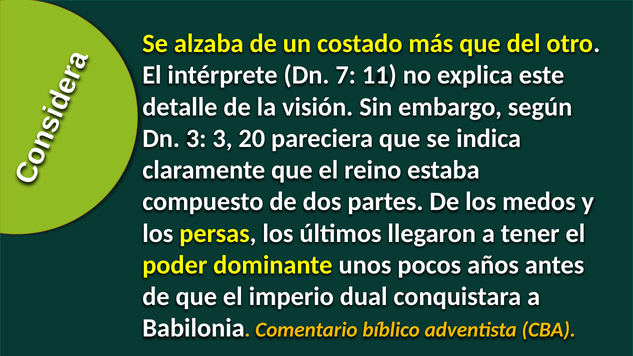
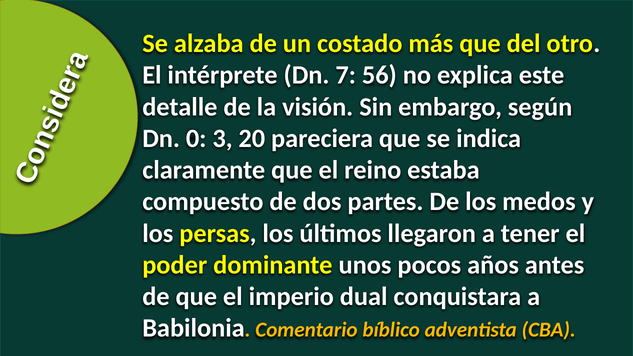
11: 11 -> 56
Dn 3: 3 -> 0
